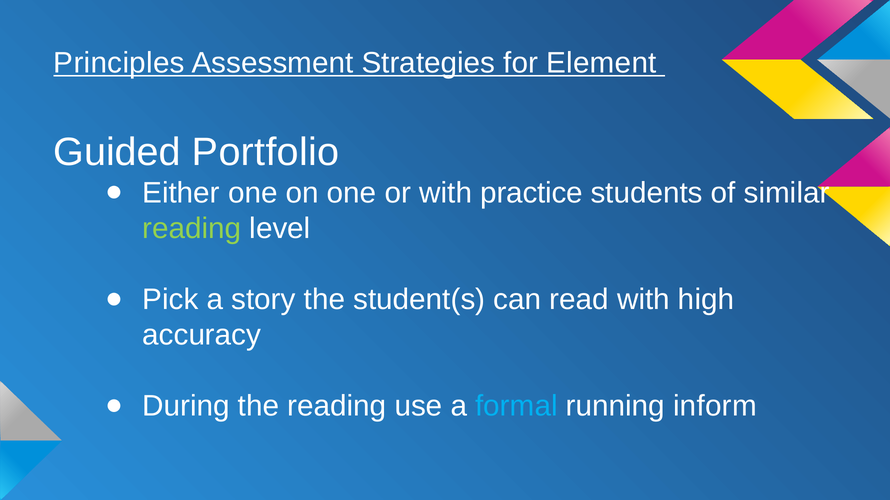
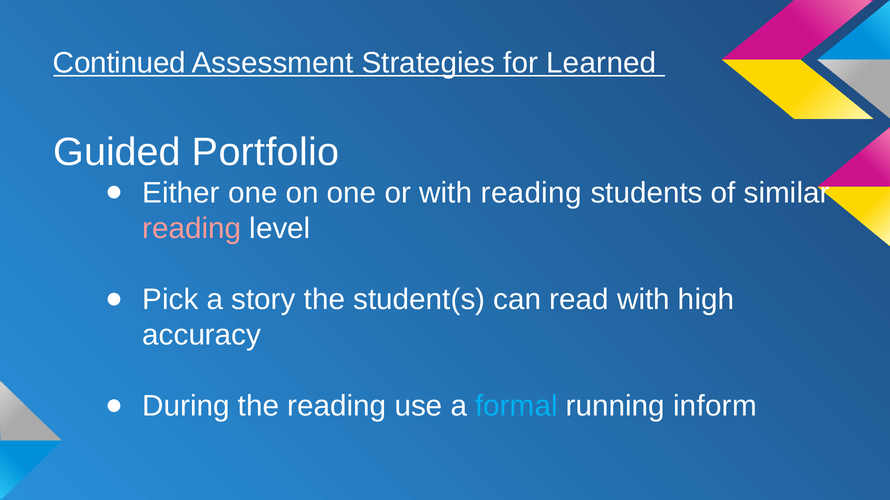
Principles: Principles -> Continued
Element: Element -> Learned
with practice: practice -> reading
reading at (192, 229) colour: light green -> pink
